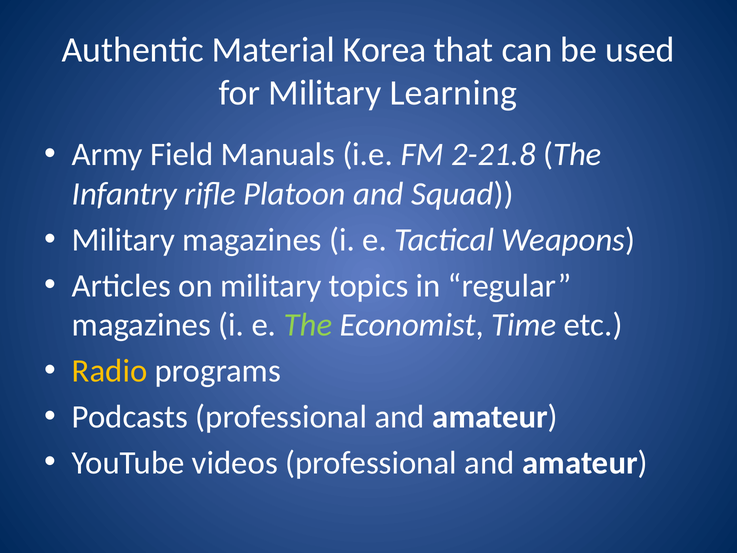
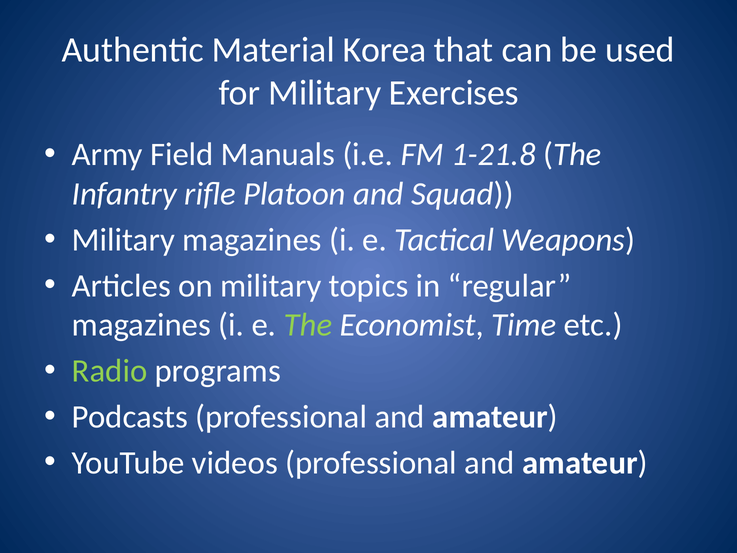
Learning: Learning -> Exercises
2-21.8: 2-21.8 -> 1-21.8
Radio colour: yellow -> light green
